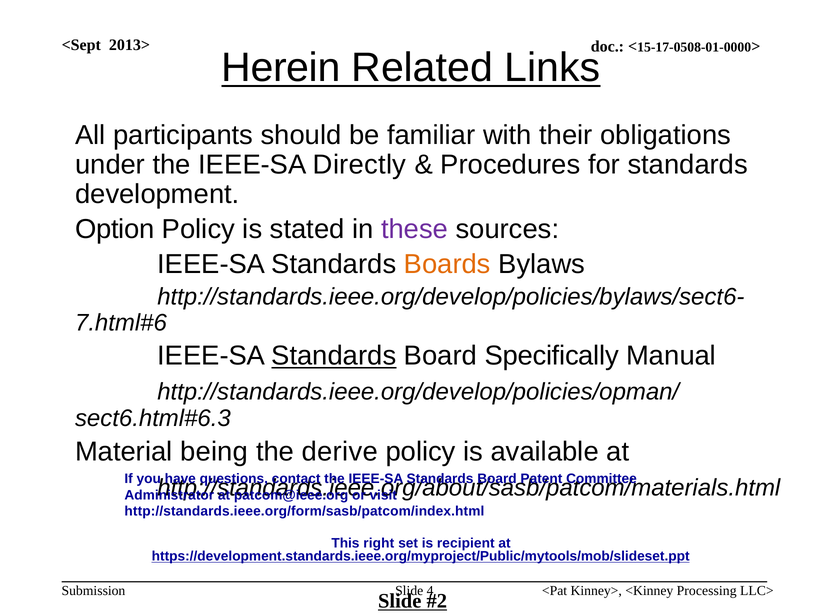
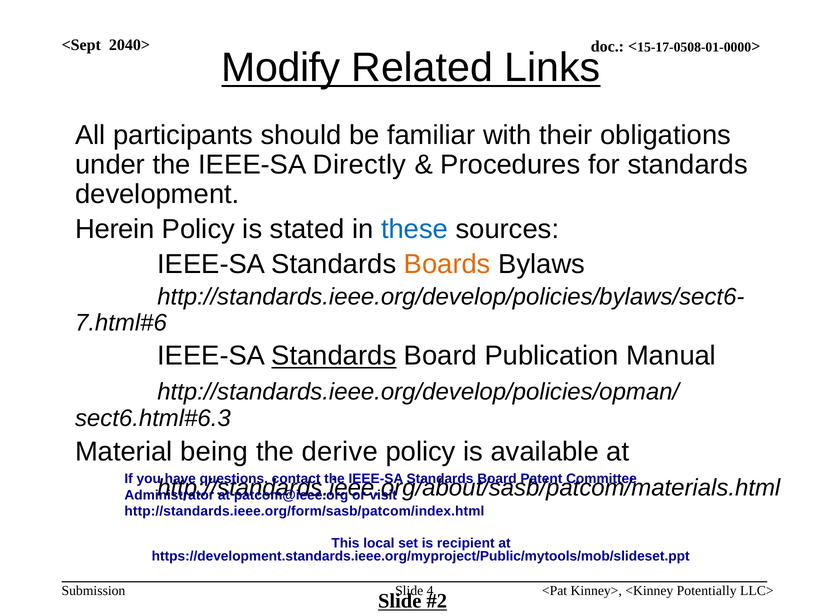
2013>: 2013> -> 2040>
Herein: Herein -> Modify
Option: Option -> Herein
these colour: purple -> blue
Specifically: Specifically -> Publication
right: right -> local
https://development.standards.ieee.org/myproject/Public/mytools/mob/slideset.ppt underline: present -> none
Processing: Processing -> Potentially
